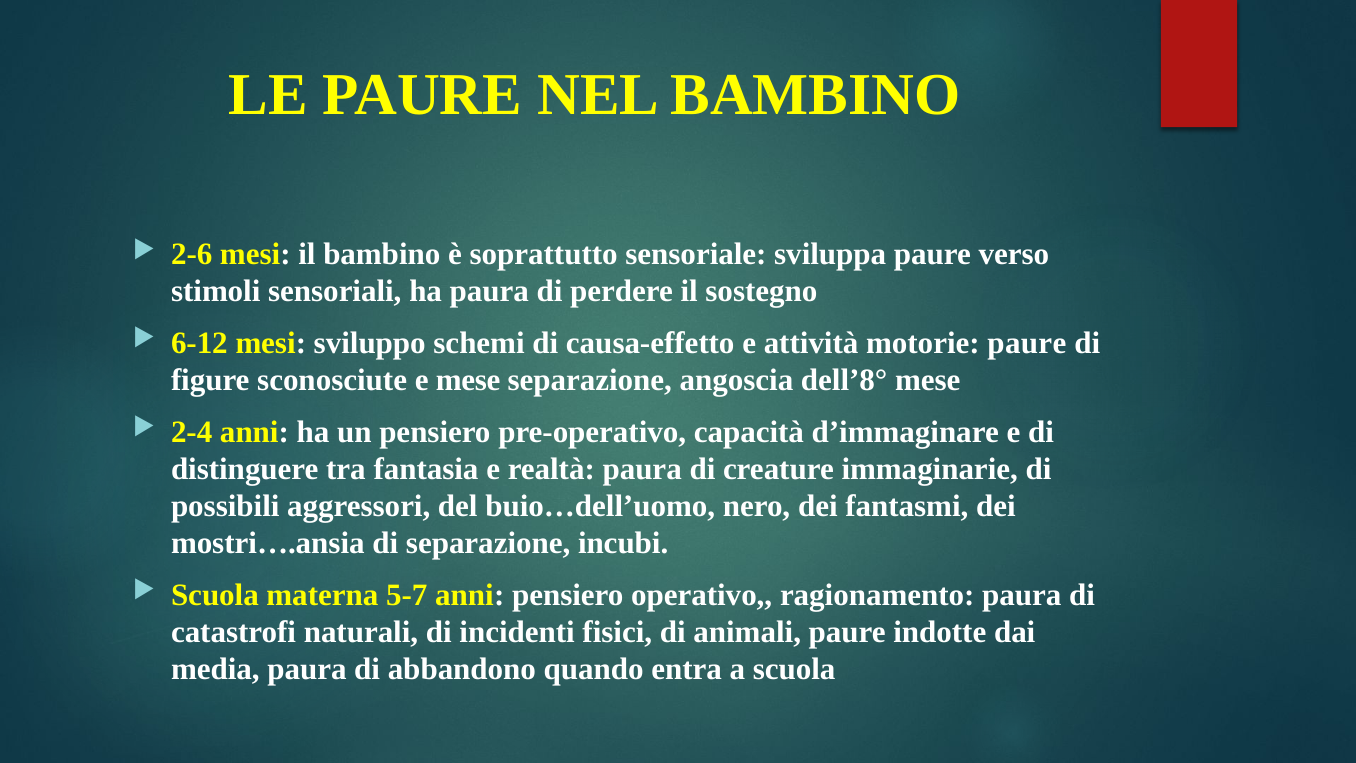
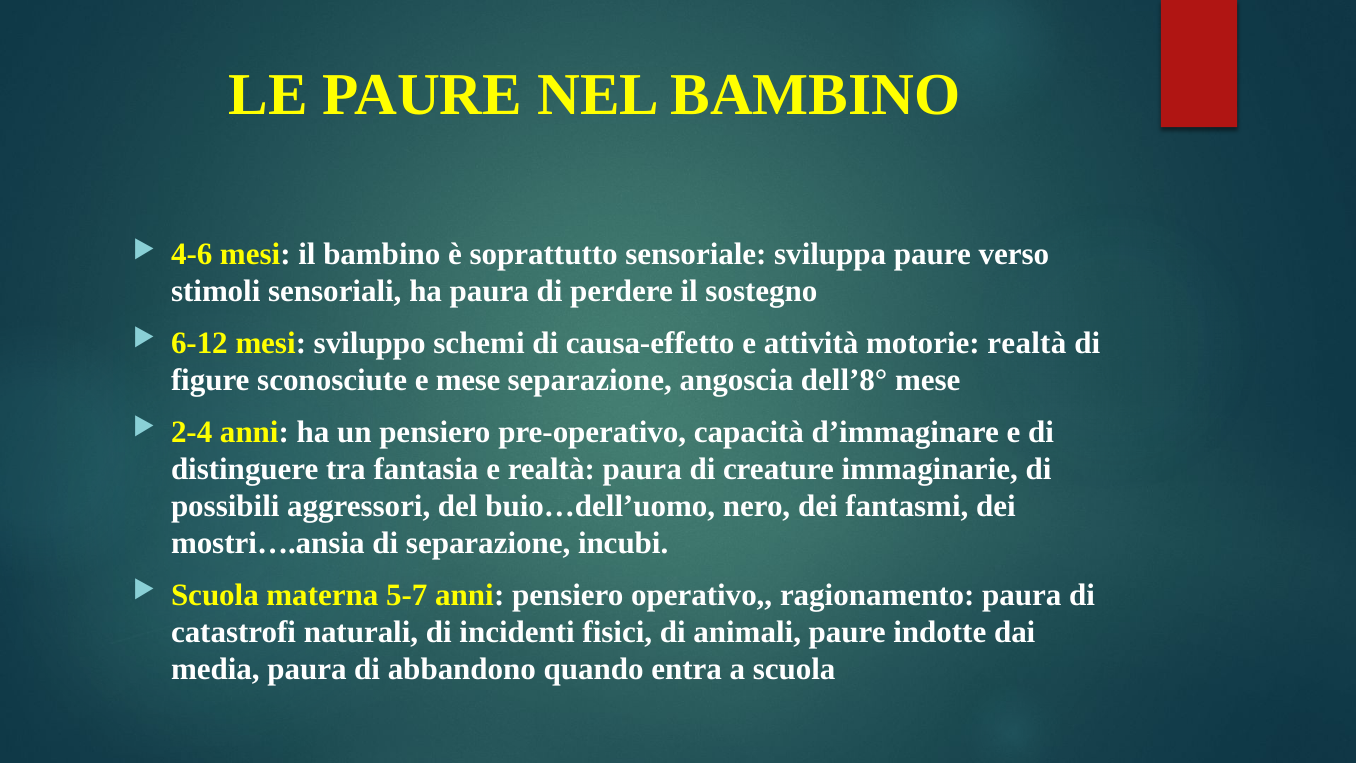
2-6: 2-6 -> 4-6
motorie paure: paure -> realtà
